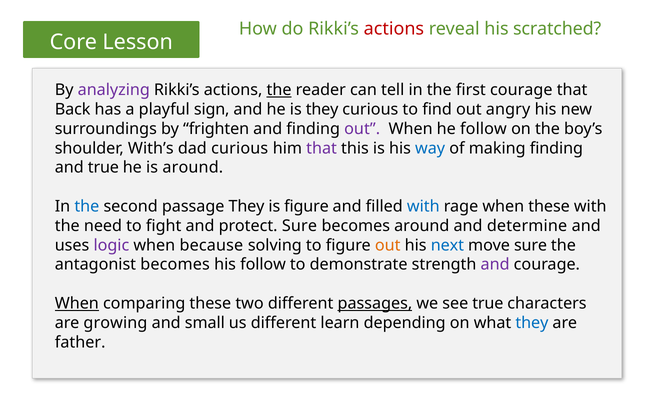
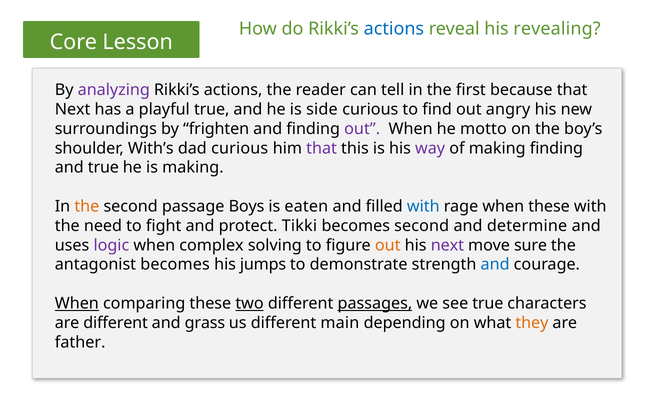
actions at (394, 29) colour: red -> blue
scratched: scratched -> revealing
the at (279, 90) underline: present -> none
first courage: courage -> because
Back at (73, 109): Back -> Next
playful sign: sign -> true
is they: they -> side
he follow: follow -> motto
way colour: blue -> purple
is around: around -> making
the at (87, 206) colour: blue -> orange
passage They: They -> Boys
is figure: figure -> eaten
protect Sure: Sure -> Tikki
becomes around: around -> second
because: because -> complex
next at (447, 245) colour: blue -> purple
his follow: follow -> jumps
and at (495, 264) colour: purple -> blue
two underline: none -> present
are growing: growing -> different
small: small -> grass
learn: learn -> main
they at (532, 323) colour: blue -> orange
